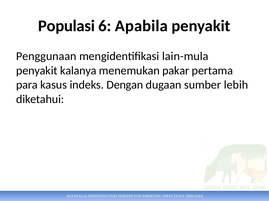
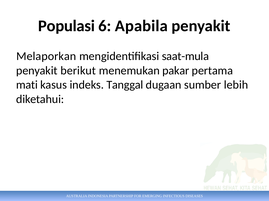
Penggunaan: Penggunaan -> Melaporkan
lain-mula: lain-mula -> saat-mula
kalanya: kalanya -> berikut
para: para -> mati
Dengan: Dengan -> Tanggal
